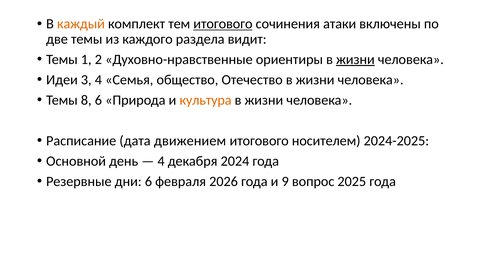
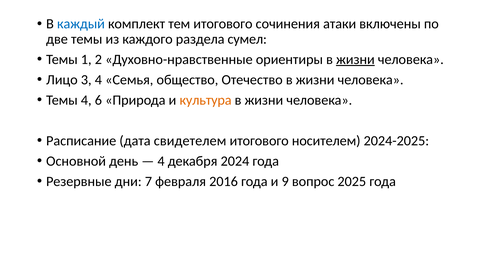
каждый colour: orange -> blue
итогового at (223, 24) underline: present -> none
видит: видит -> сумел
Идеи: Идеи -> Лицо
Темы 8: 8 -> 4
движением: движением -> свидетелем
дни 6: 6 -> 7
2026: 2026 -> 2016
